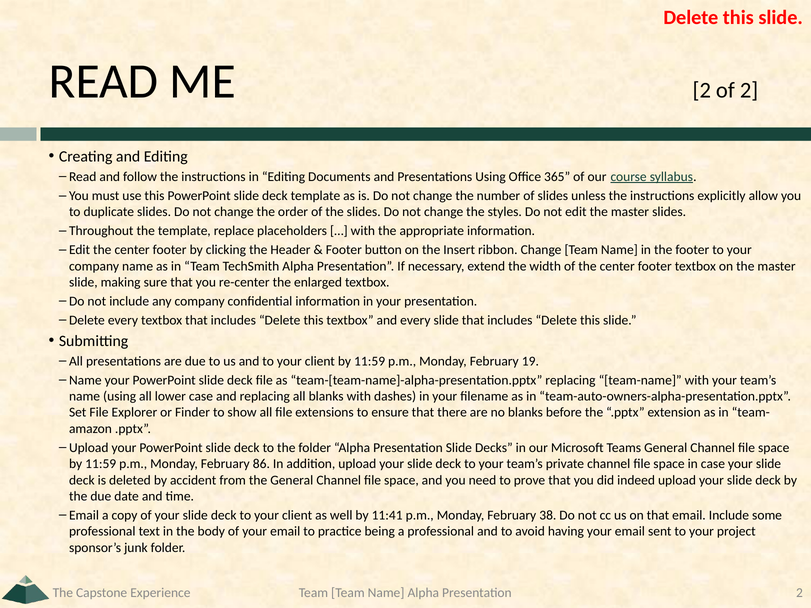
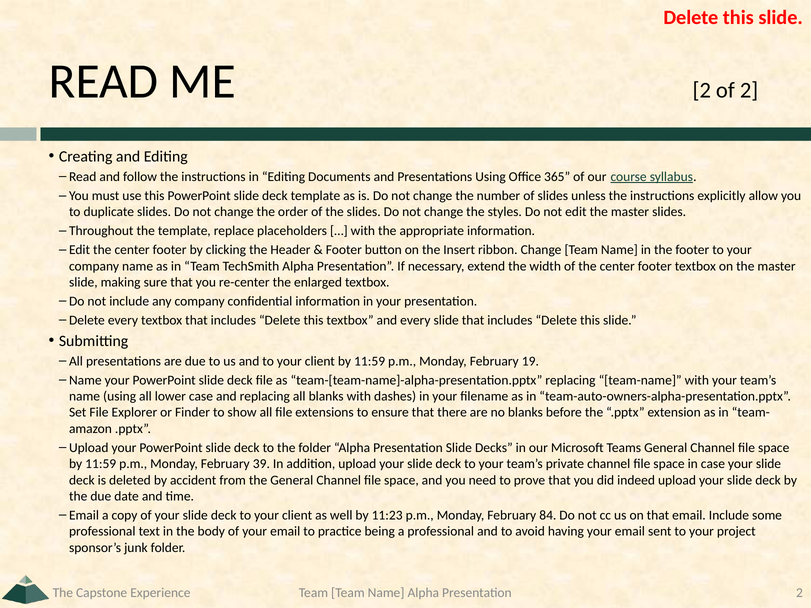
86: 86 -> 39
11:41: 11:41 -> 11:23
38: 38 -> 84
